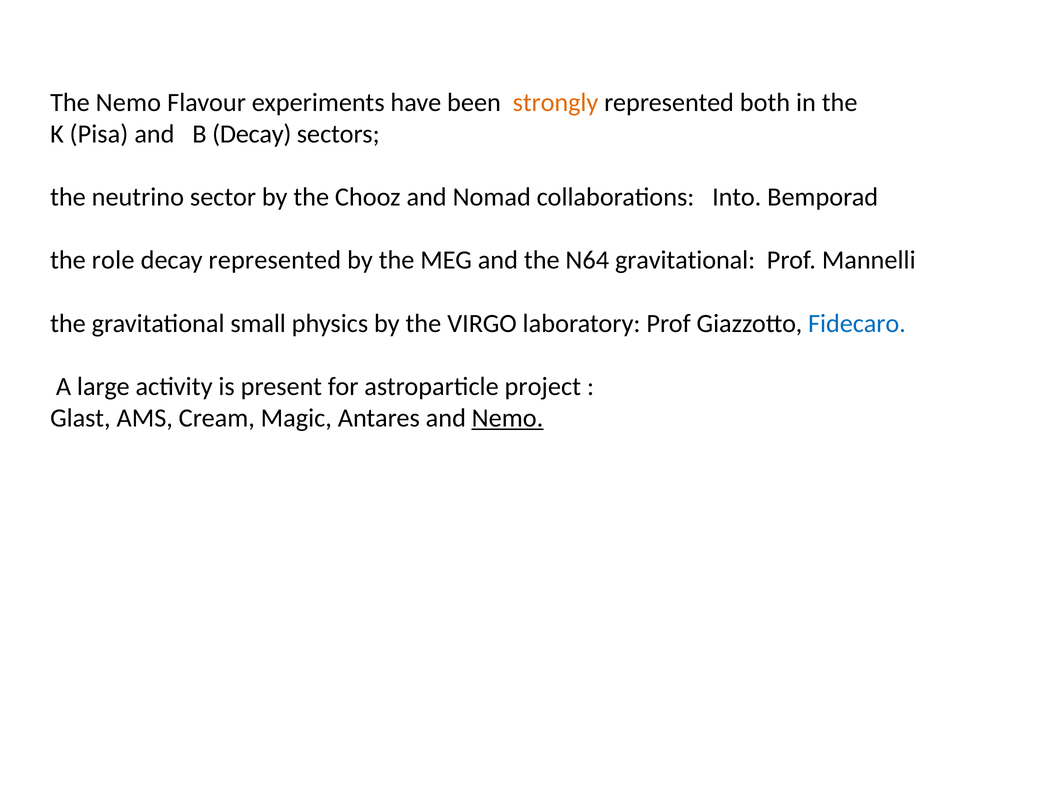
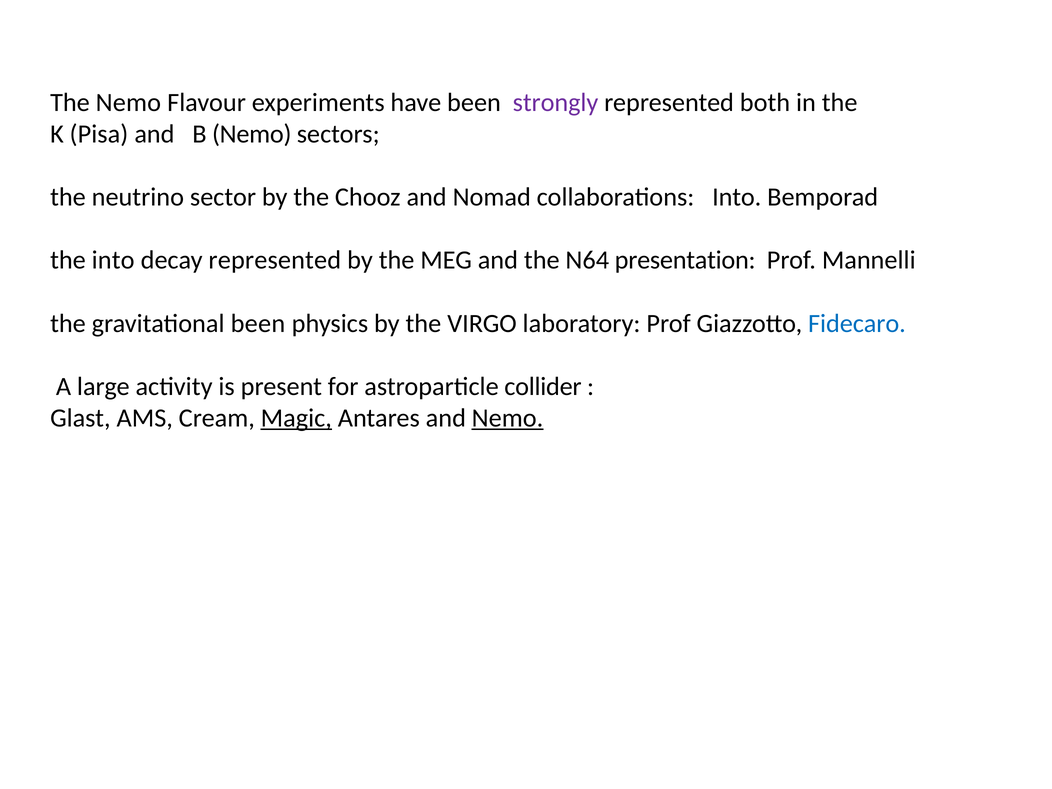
strongly colour: orange -> purple
B Decay: Decay -> Nemo
the role: role -> into
N64 gravitational: gravitational -> presentation
gravitational small: small -> been
project: project -> collider
Magic underline: none -> present
